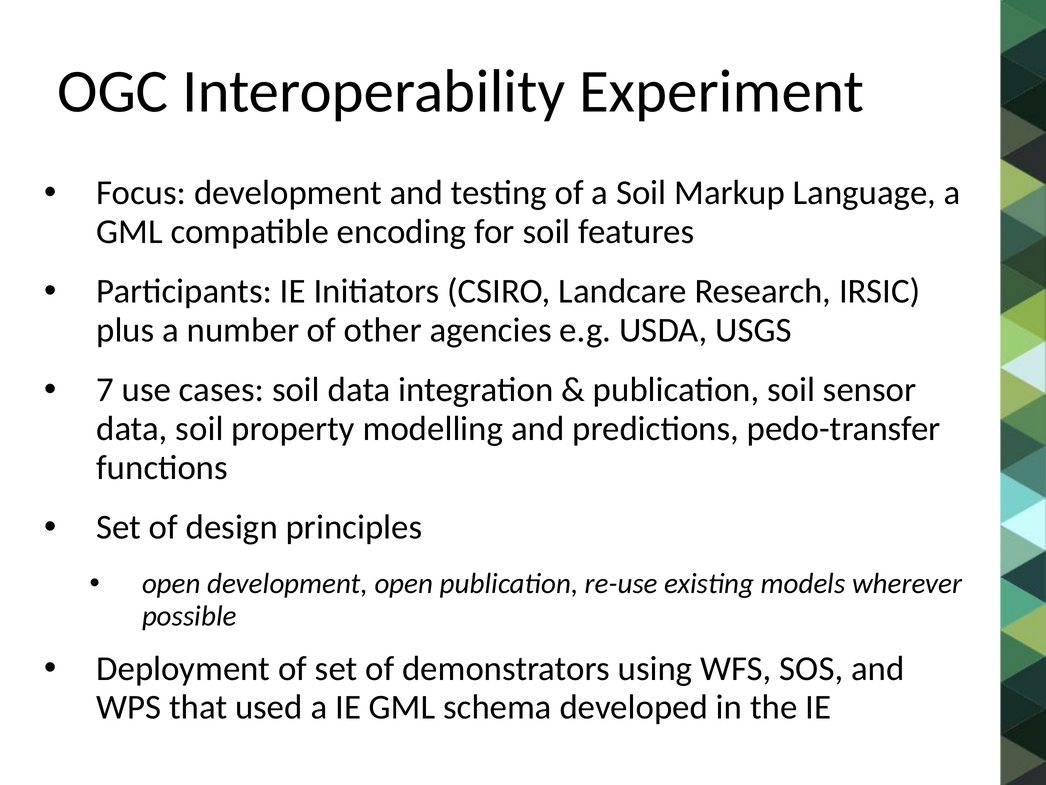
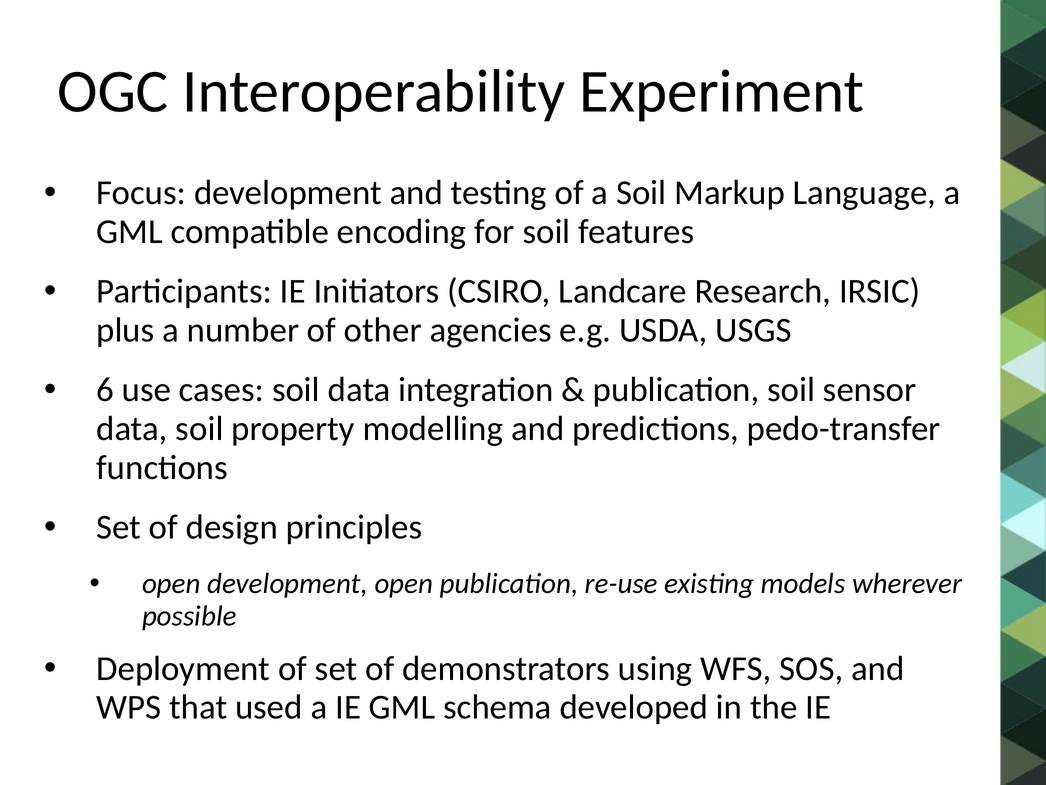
7: 7 -> 6
